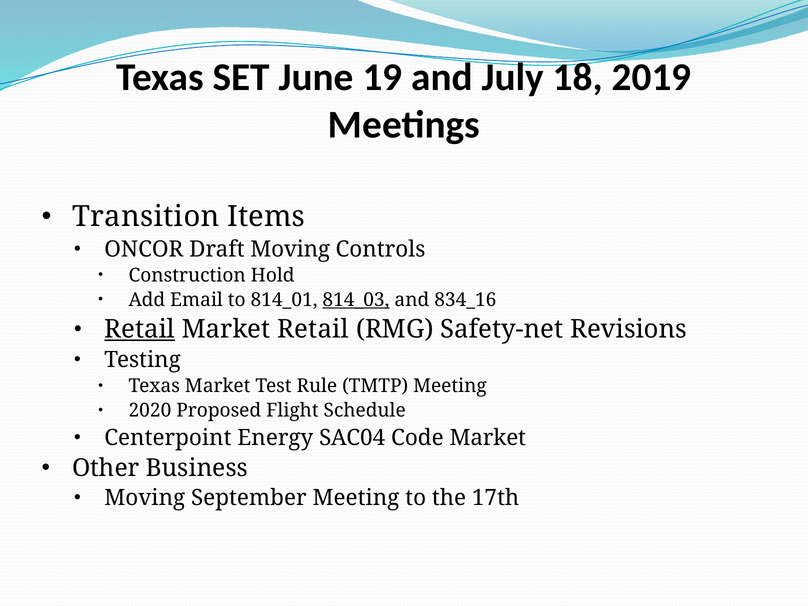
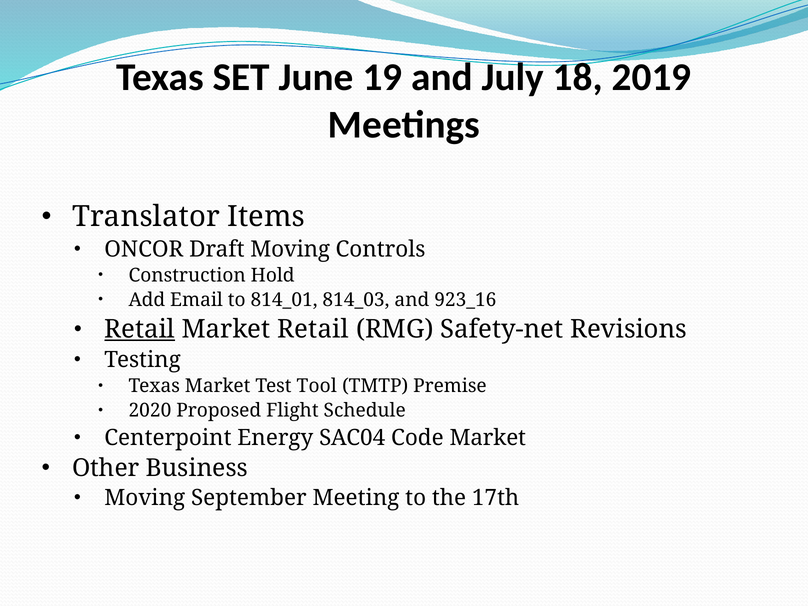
Transition: Transition -> Translator
814_03 underline: present -> none
834_16: 834_16 -> 923_16
Rule: Rule -> Tool
TMTP Meeting: Meeting -> Premise
